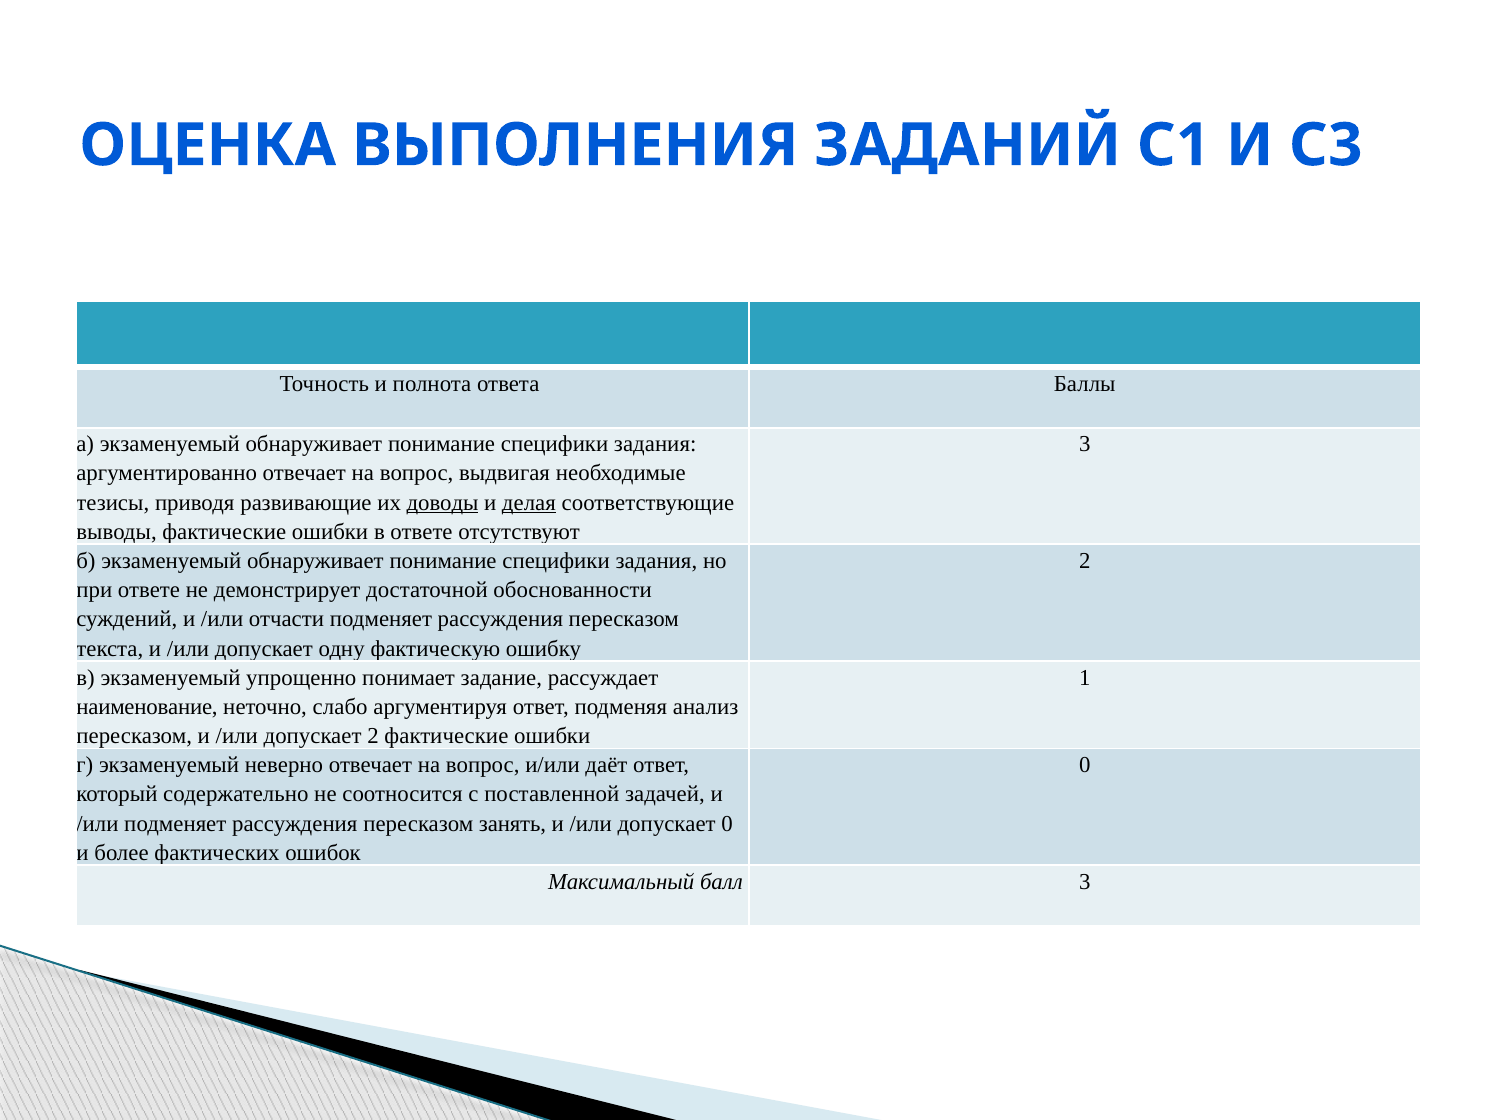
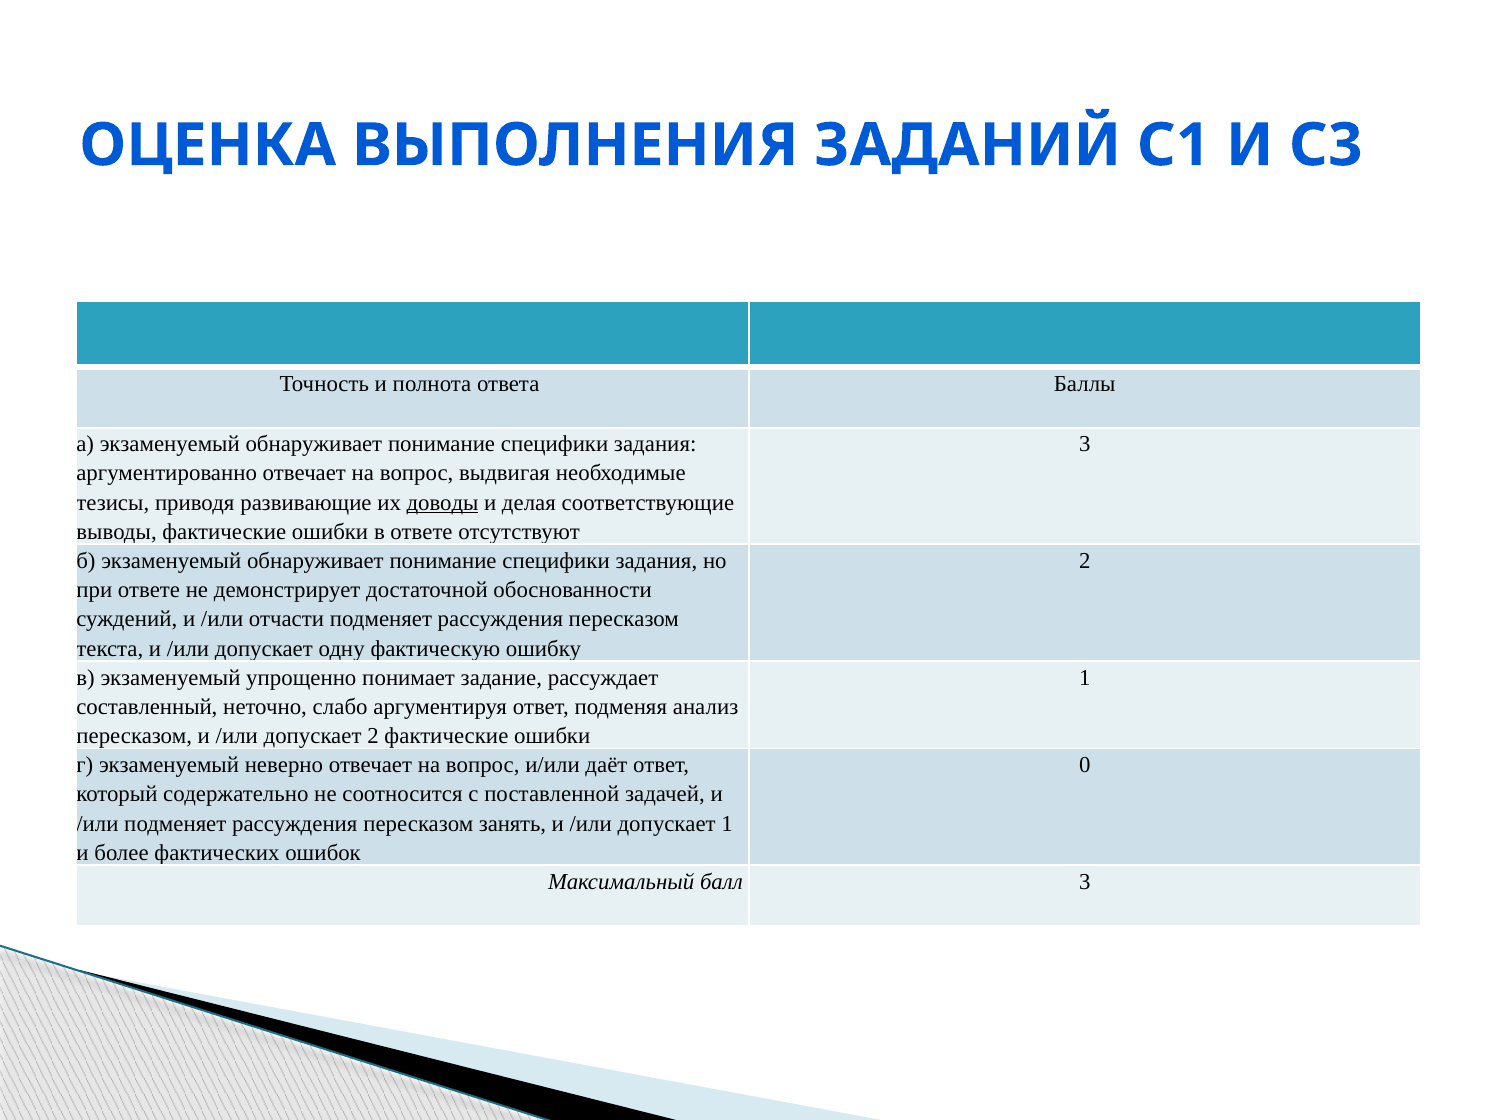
делая underline: present -> none
наименование: наименование -> составленный
допускает 0: 0 -> 1
